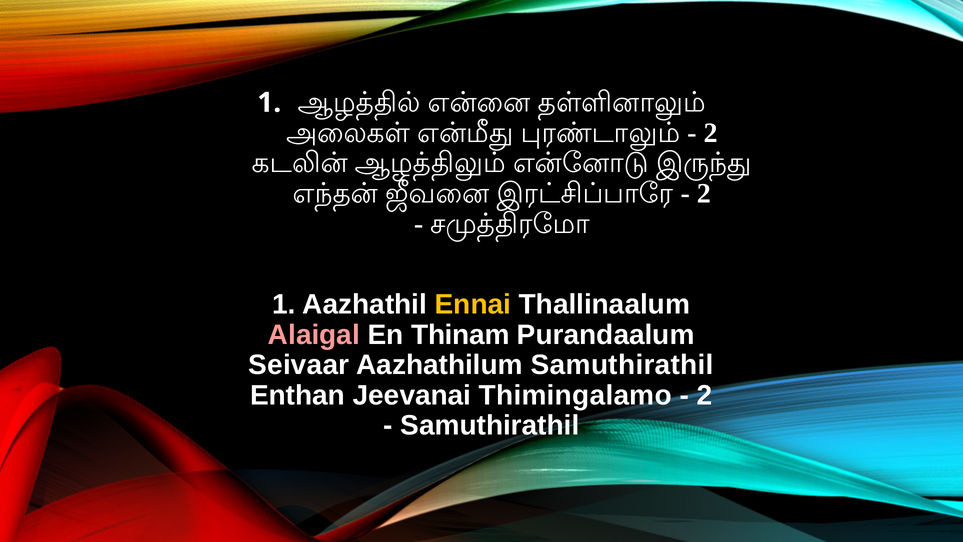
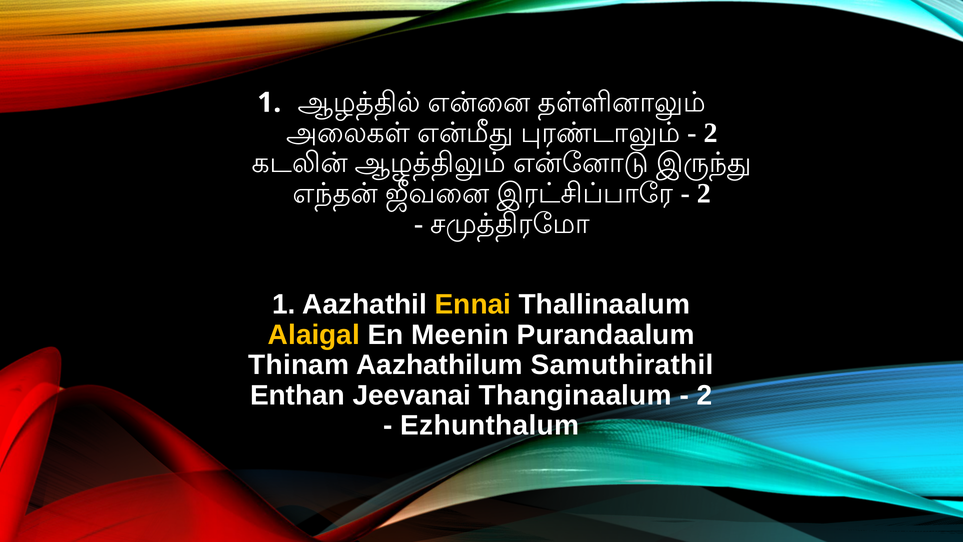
Alaigal colour: pink -> yellow
Thinam: Thinam -> Meenin
Seivaar: Seivaar -> Thinam
Thimingalamo: Thimingalamo -> Thanginaalum
Samuthirathil at (490, 425): Samuthirathil -> Ezhunthalum
